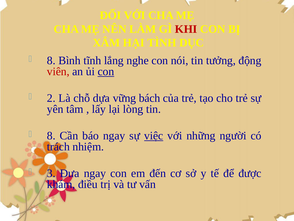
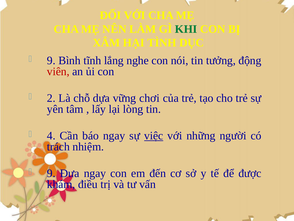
KHI colour: red -> green
8 at (51, 60): 8 -> 9
con at (106, 71) underline: present -> none
bách: bách -> chơi
8 at (51, 135): 8 -> 4
3 at (51, 173): 3 -> 9
